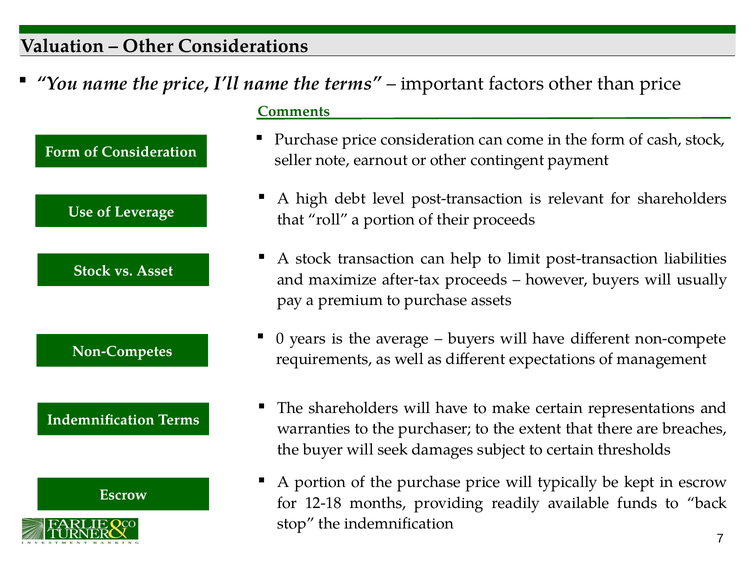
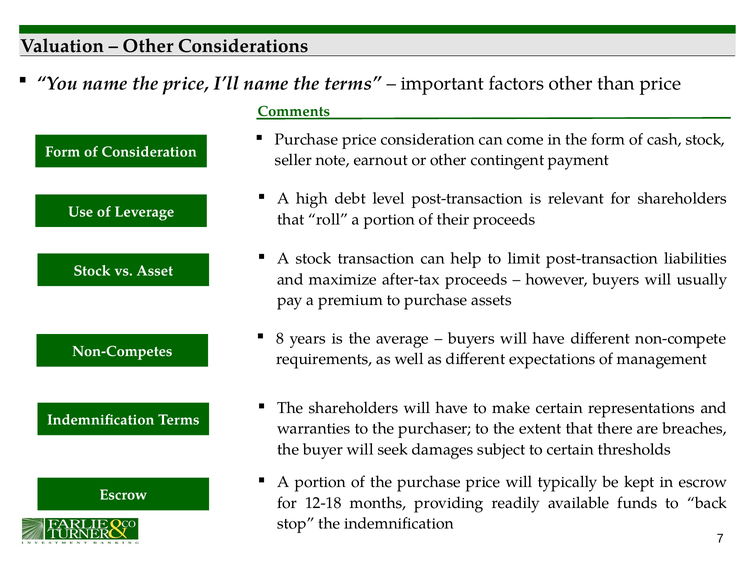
0: 0 -> 8
